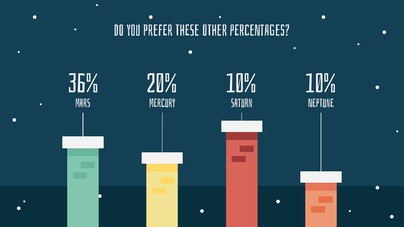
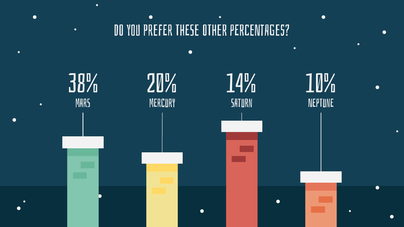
36%: 36% -> 38%
20% 10%: 10% -> 14%
